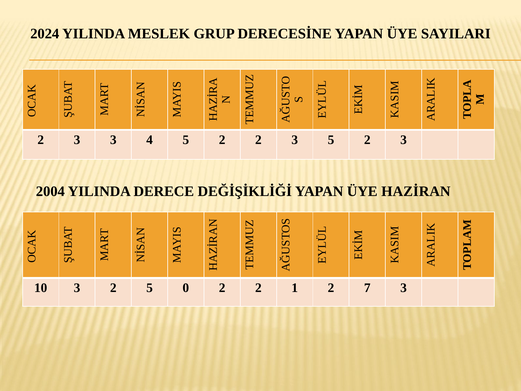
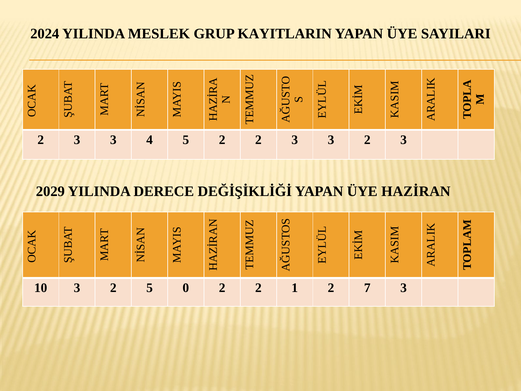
DERECESİNE: DERECESİNE -> KAYITLARIN
2 2 3 5: 5 -> 3
2004: 2004 -> 2029
